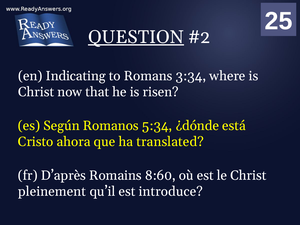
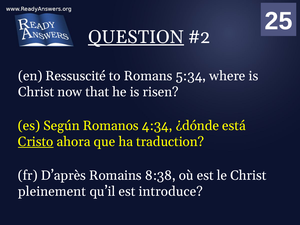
Indicating: Indicating -> Ressuscité
3:34: 3:34 -> 5:34
5:34: 5:34 -> 4:34
Cristo underline: none -> present
translated: translated -> traduction
8:60: 8:60 -> 8:38
